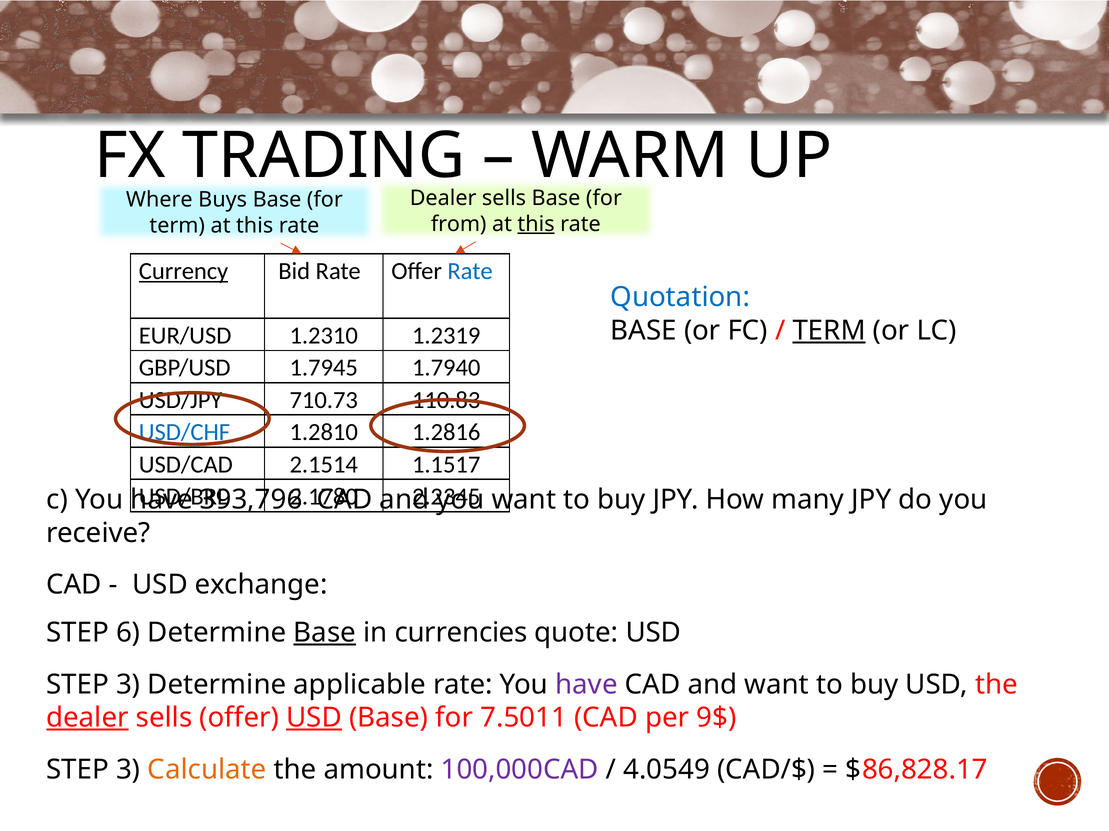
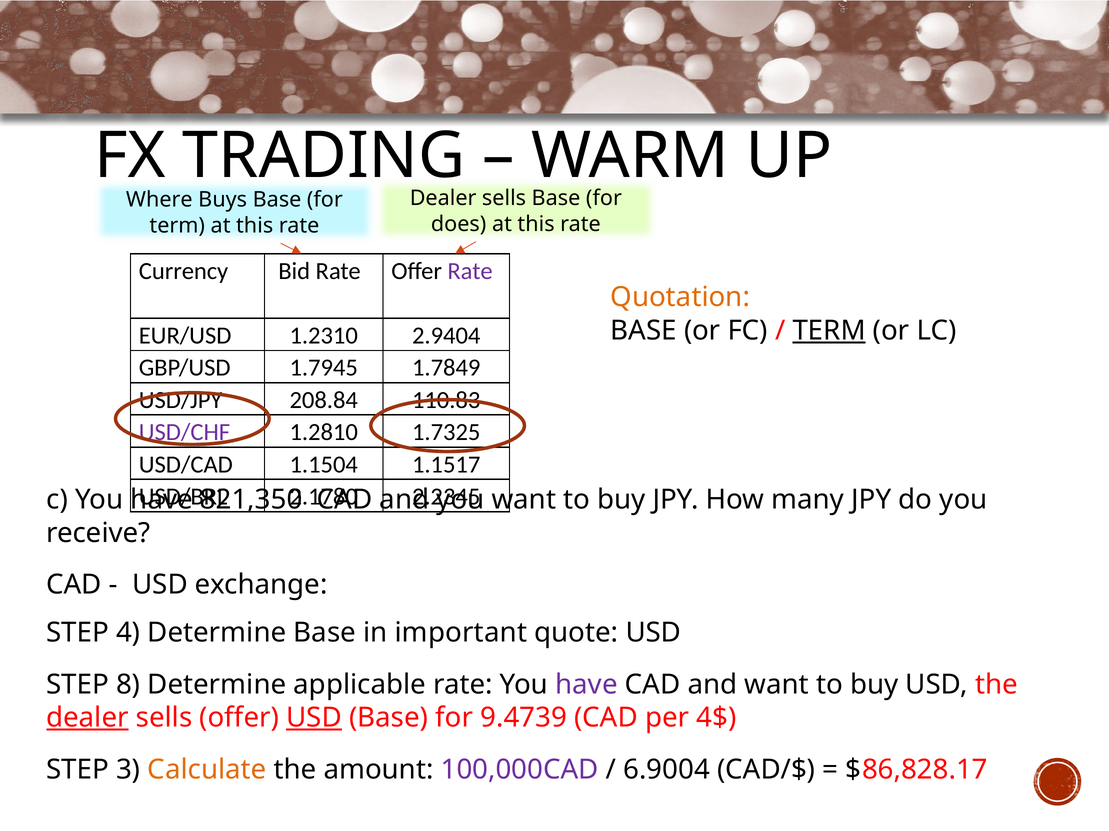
from: from -> does
this at (536, 224) underline: present -> none
Currency underline: present -> none
Rate at (470, 271) colour: blue -> purple
Quotation colour: blue -> orange
1.2319: 1.2319 -> 2.9404
1.7940: 1.7940 -> 1.7849
710.73: 710.73 -> 208.84
USD/CHF colour: blue -> purple
1.2816: 1.2816 -> 1.7325
2.1514: 2.1514 -> 1.1504
393,796: 393,796 -> 821,350
6: 6 -> 4
Base at (325, 633) underline: present -> none
currencies: currencies -> important
3 at (128, 685): 3 -> 8
7.5011: 7.5011 -> 9.4739
9$: 9$ -> 4$
4.0549: 4.0549 -> 6.9004
